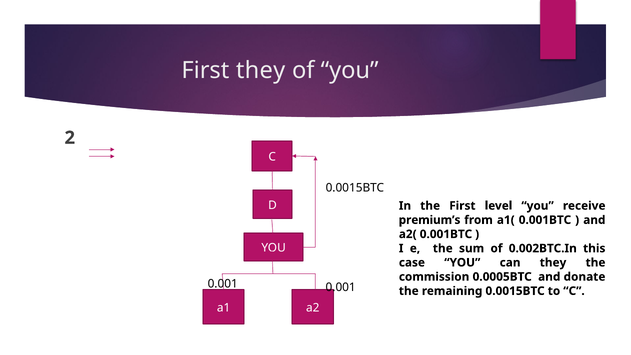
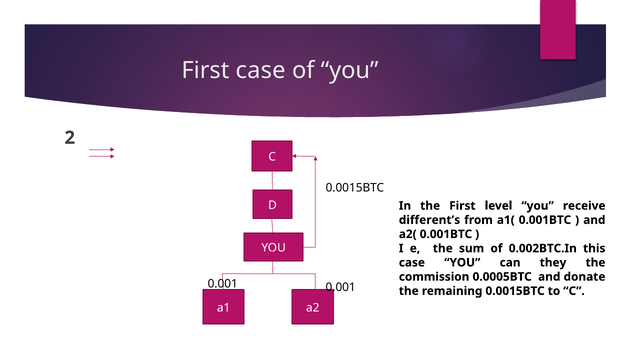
First they: they -> case
premium’s: premium’s -> different’s
